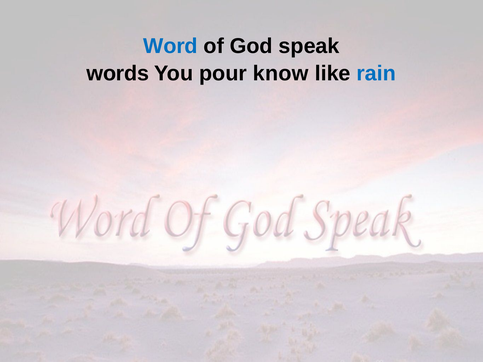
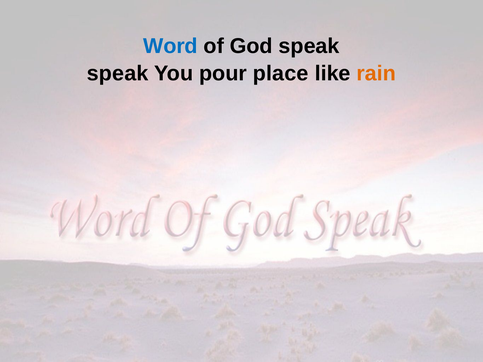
words at (118, 74): words -> speak
know: know -> place
rain colour: blue -> orange
